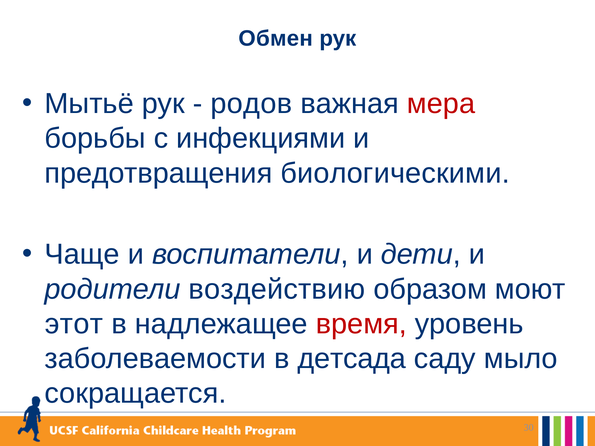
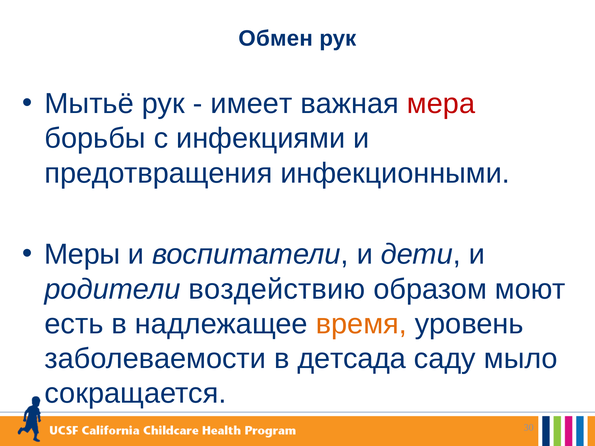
родов: родов -> имеет
биологическими: биологическими -> инфекционными
Чаще: Чаще -> Меры
этот: этот -> есть
время colour: red -> orange
